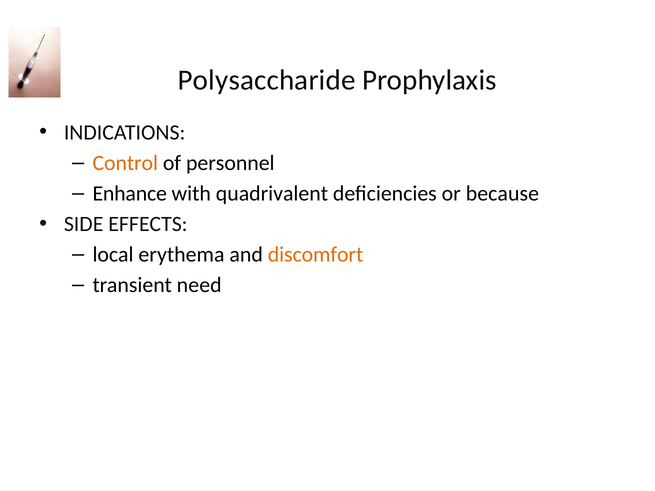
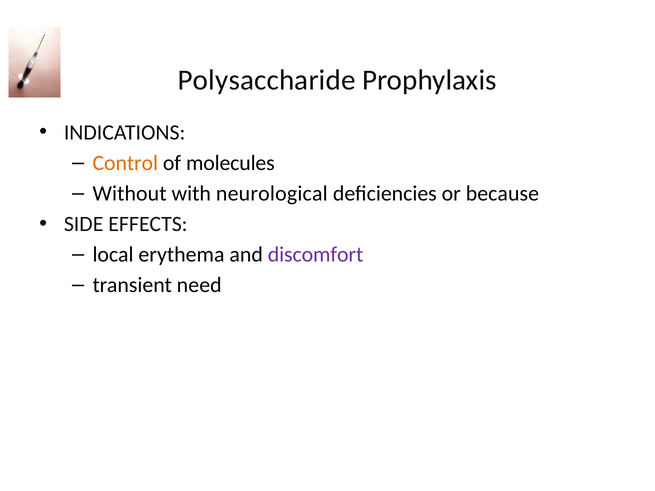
personnel: personnel -> molecules
Enhance: Enhance -> Without
quadrivalent: quadrivalent -> neurological
discomfort colour: orange -> purple
